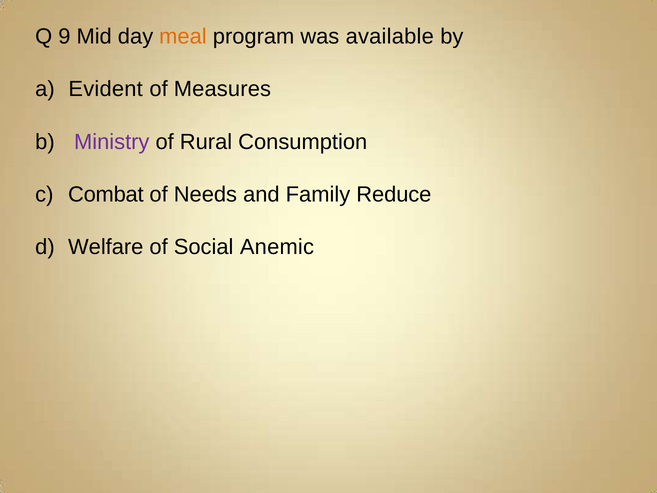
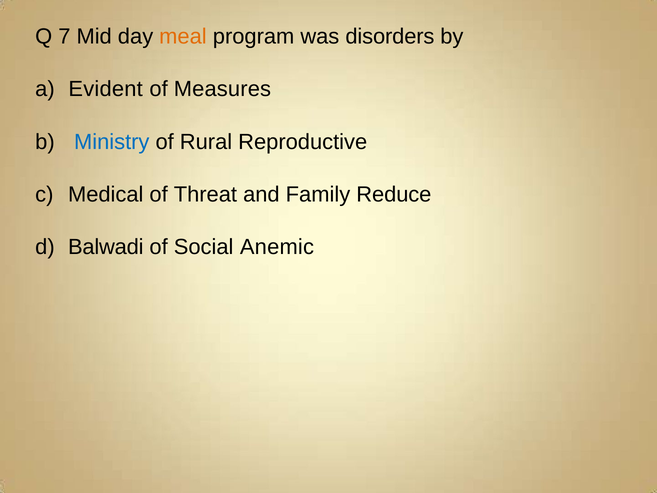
9: 9 -> 7
available: available -> disorders
Ministry colour: purple -> blue
Consumption: Consumption -> Reproductive
Combat: Combat -> Medical
Needs: Needs -> Threat
Welfare: Welfare -> Balwadi
